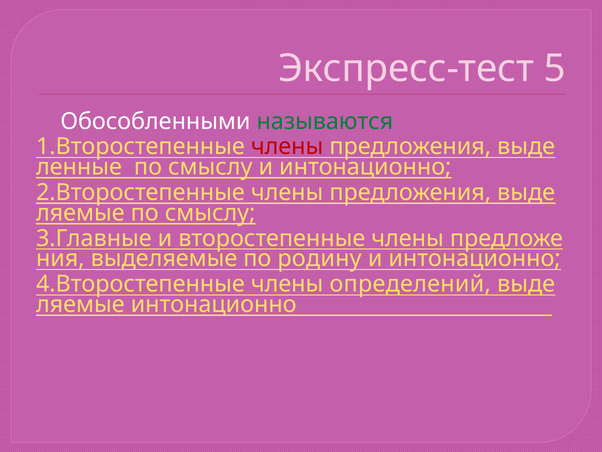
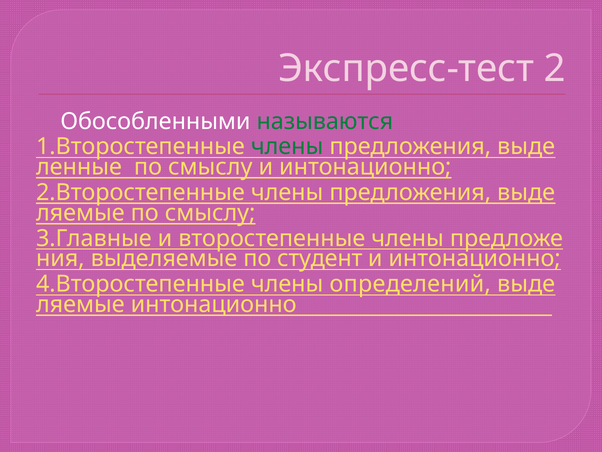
5: 5 -> 2
члены at (287, 146) colour: red -> green
родину: родину -> студент
